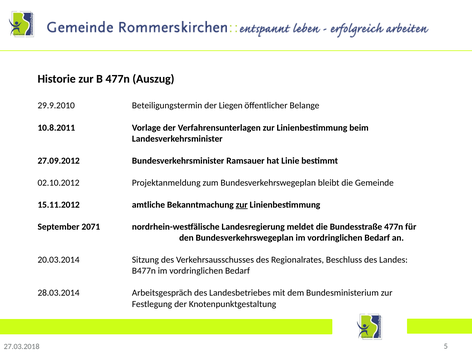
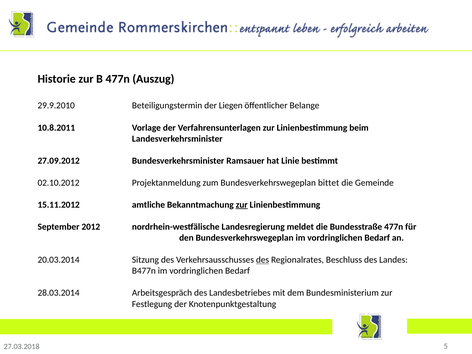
bleibt: bleibt -> bittet
2071: 2071 -> 2012
des at (263, 260) underline: none -> present
